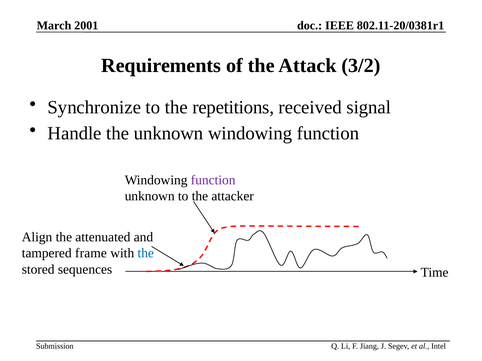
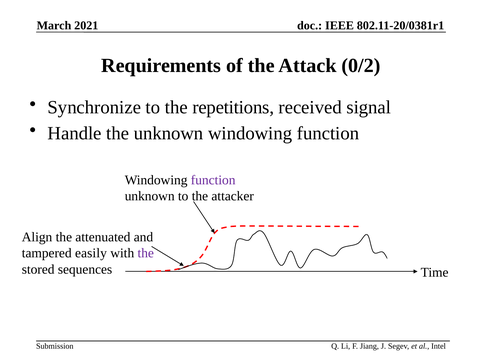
2001: 2001 -> 2021
3/2: 3/2 -> 0/2
frame: frame -> easily
the at (146, 254) colour: blue -> purple
